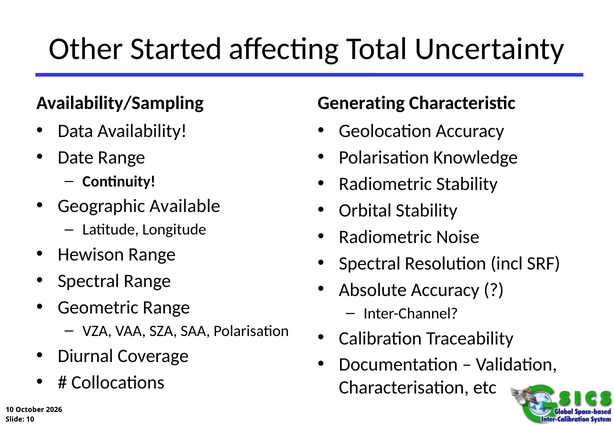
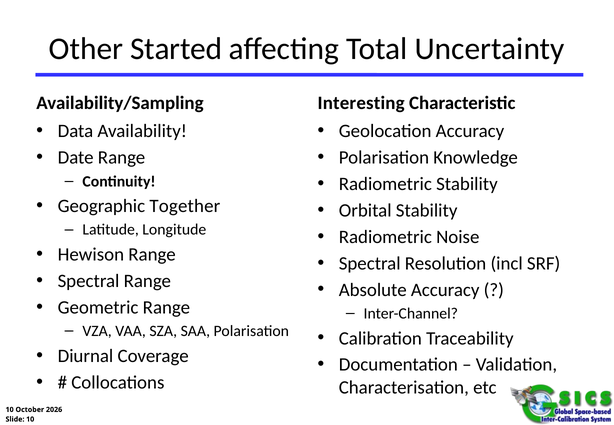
Generating: Generating -> Interesting
Available: Available -> Together
